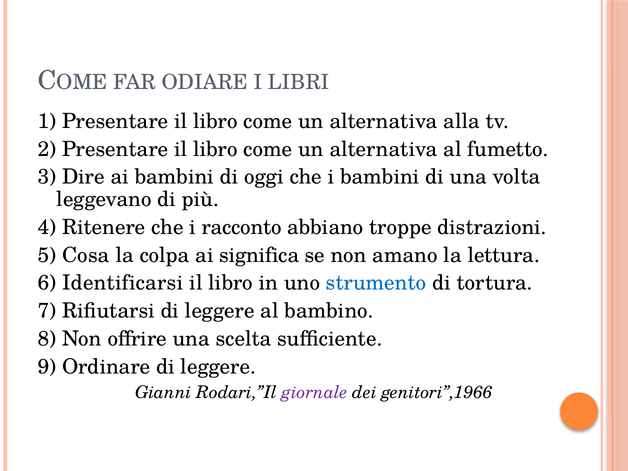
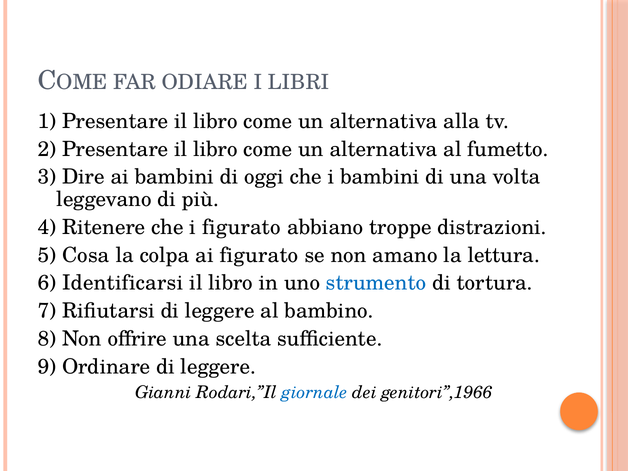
i racconto: racconto -> figurato
ai significa: significa -> figurato
giornale colour: purple -> blue
